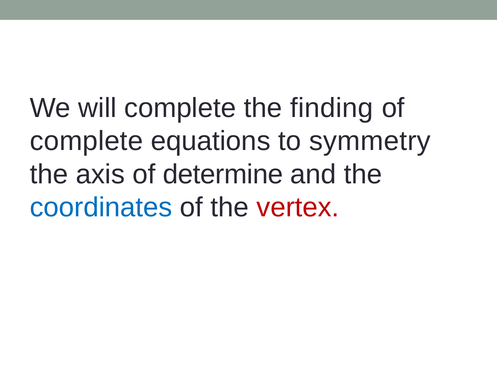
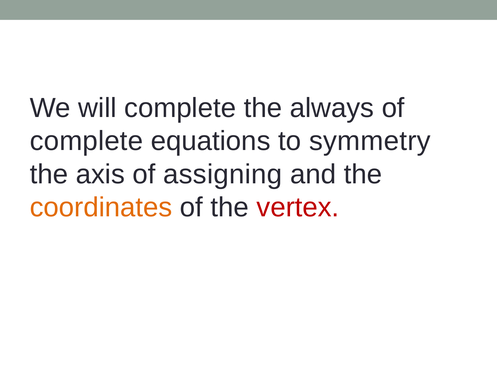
finding: finding -> always
determine: determine -> assigning
coordinates colour: blue -> orange
